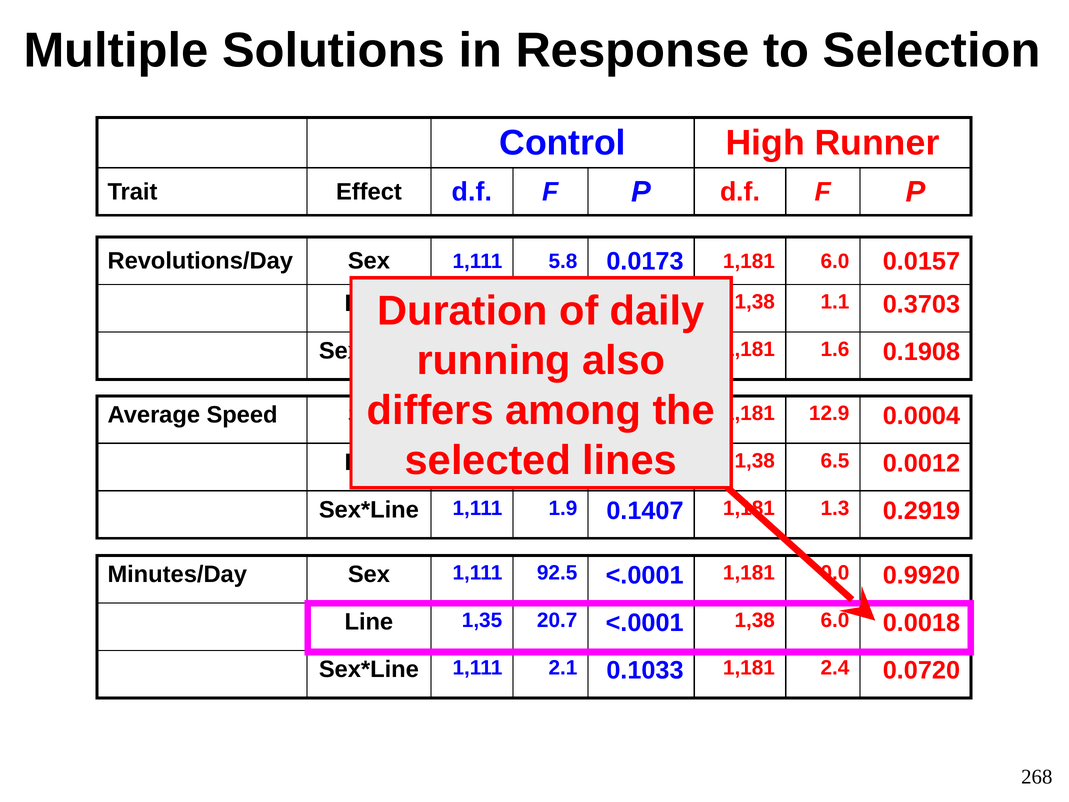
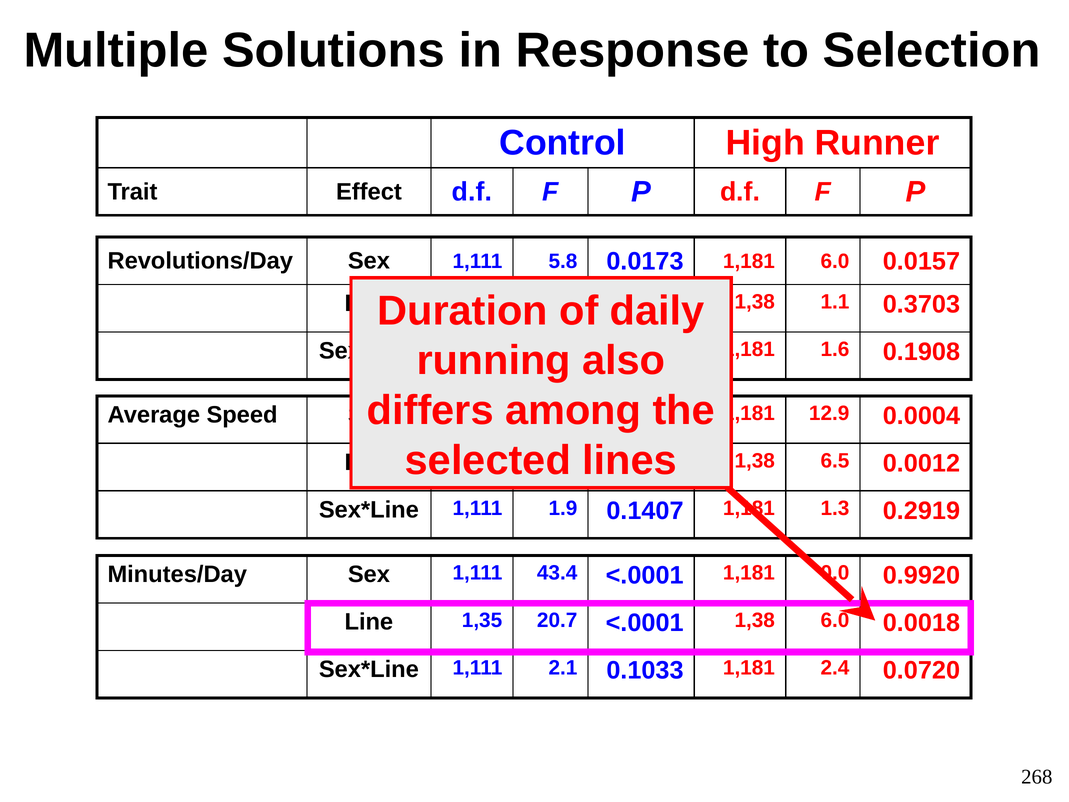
92.5: 92.5 -> 43.4
